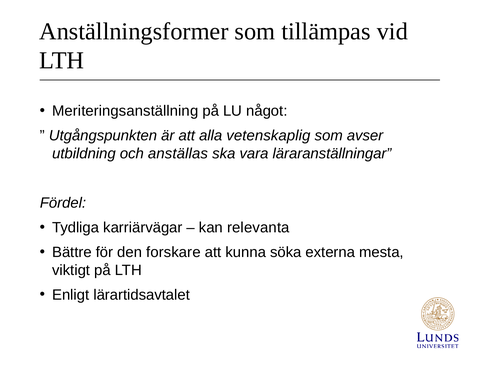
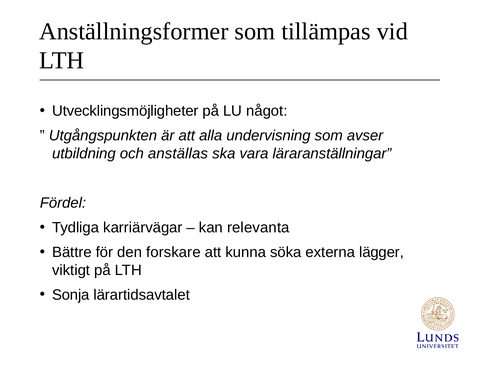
Meriteringsanställning: Meriteringsanställning -> Utvecklingsmöjligheter
vetenskaplig: vetenskaplig -> undervisning
mesta: mesta -> lägger
Enligt: Enligt -> Sonja
